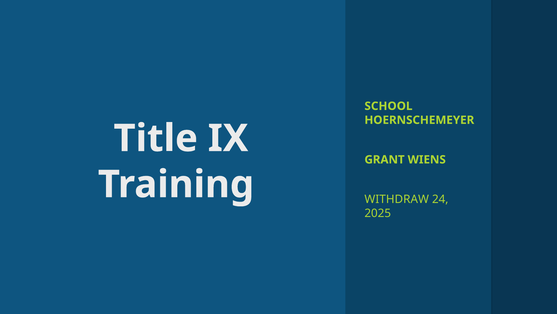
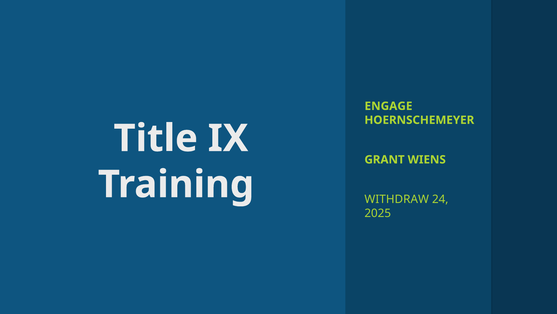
SCHOOL: SCHOOL -> ENGAGE
